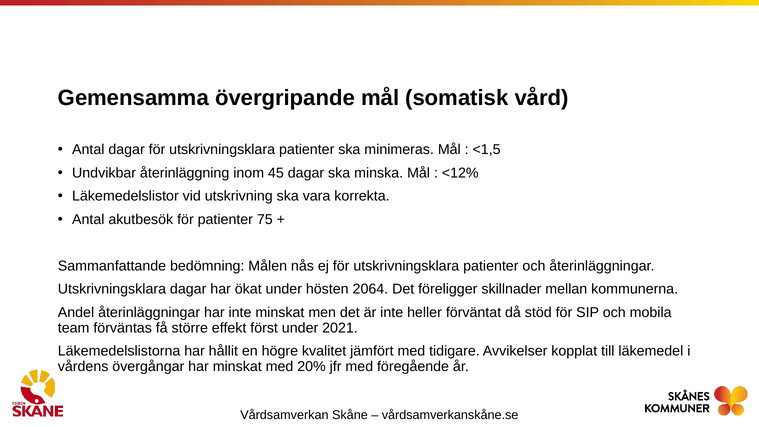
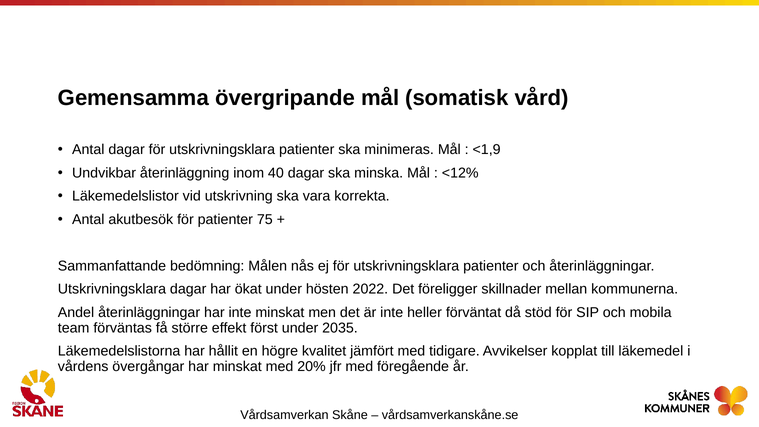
<1,5: <1,5 -> <1,9
45: 45 -> 40
2064: 2064 -> 2022
2021: 2021 -> 2035
